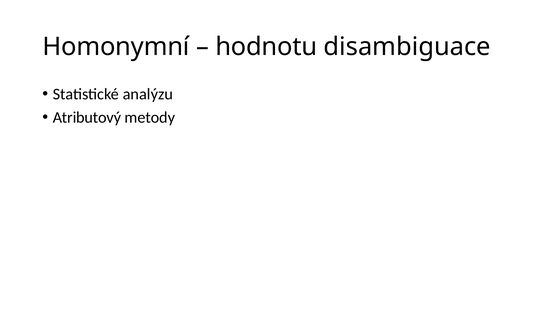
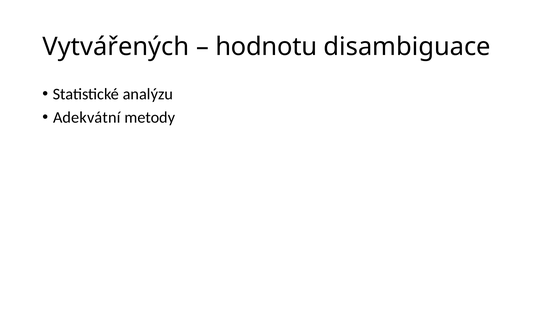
Homonymní: Homonymní -> Vytvářených
Atributový: Atributový -> Adekvátní
